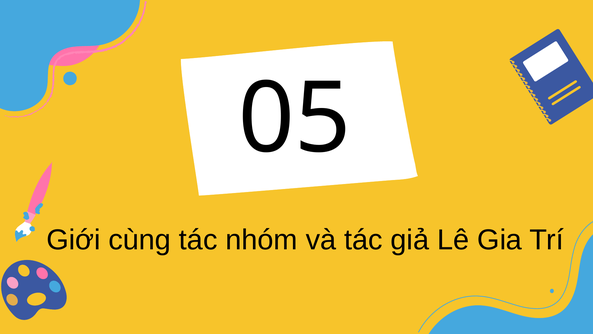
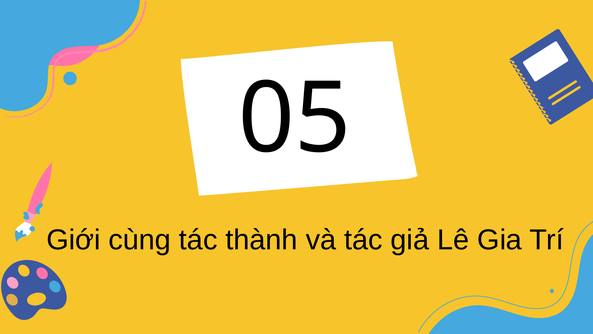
nhóm: nhóm -> thành
